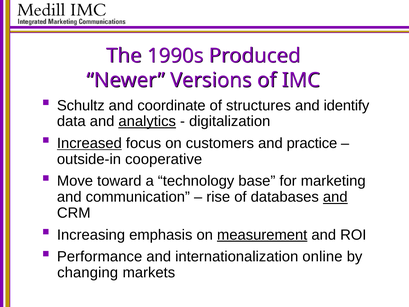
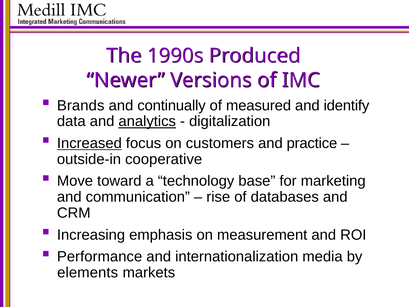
Schultz: Schultz -> Brands
coordinate: coordinate -> continually
structures: structures -> measured
and at (335, 197) underline: present -> none
measurement underline: present -> none
online: online -> media
changing: changing -> elements
